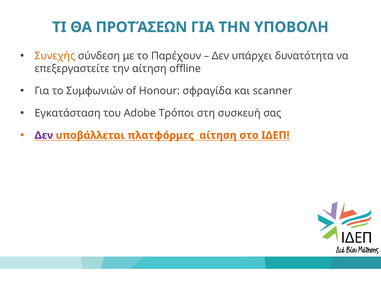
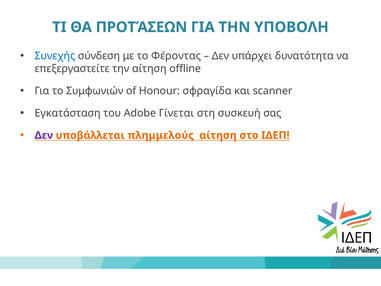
Συνεχής colour: orange -> blue
Παρέχουν: Παρέχουν -> Φέροντας
Τρόποι: Τρόποι -> Γίνεται
πλατφόρμες: πλατφόρμες -> πλημμελούς
